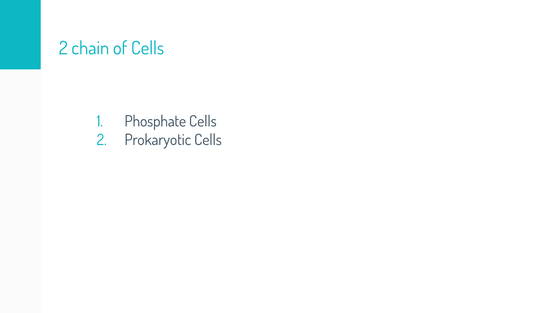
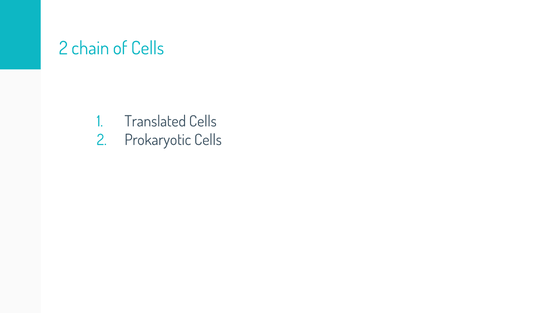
Phosphate: Phosphate -> Translated
